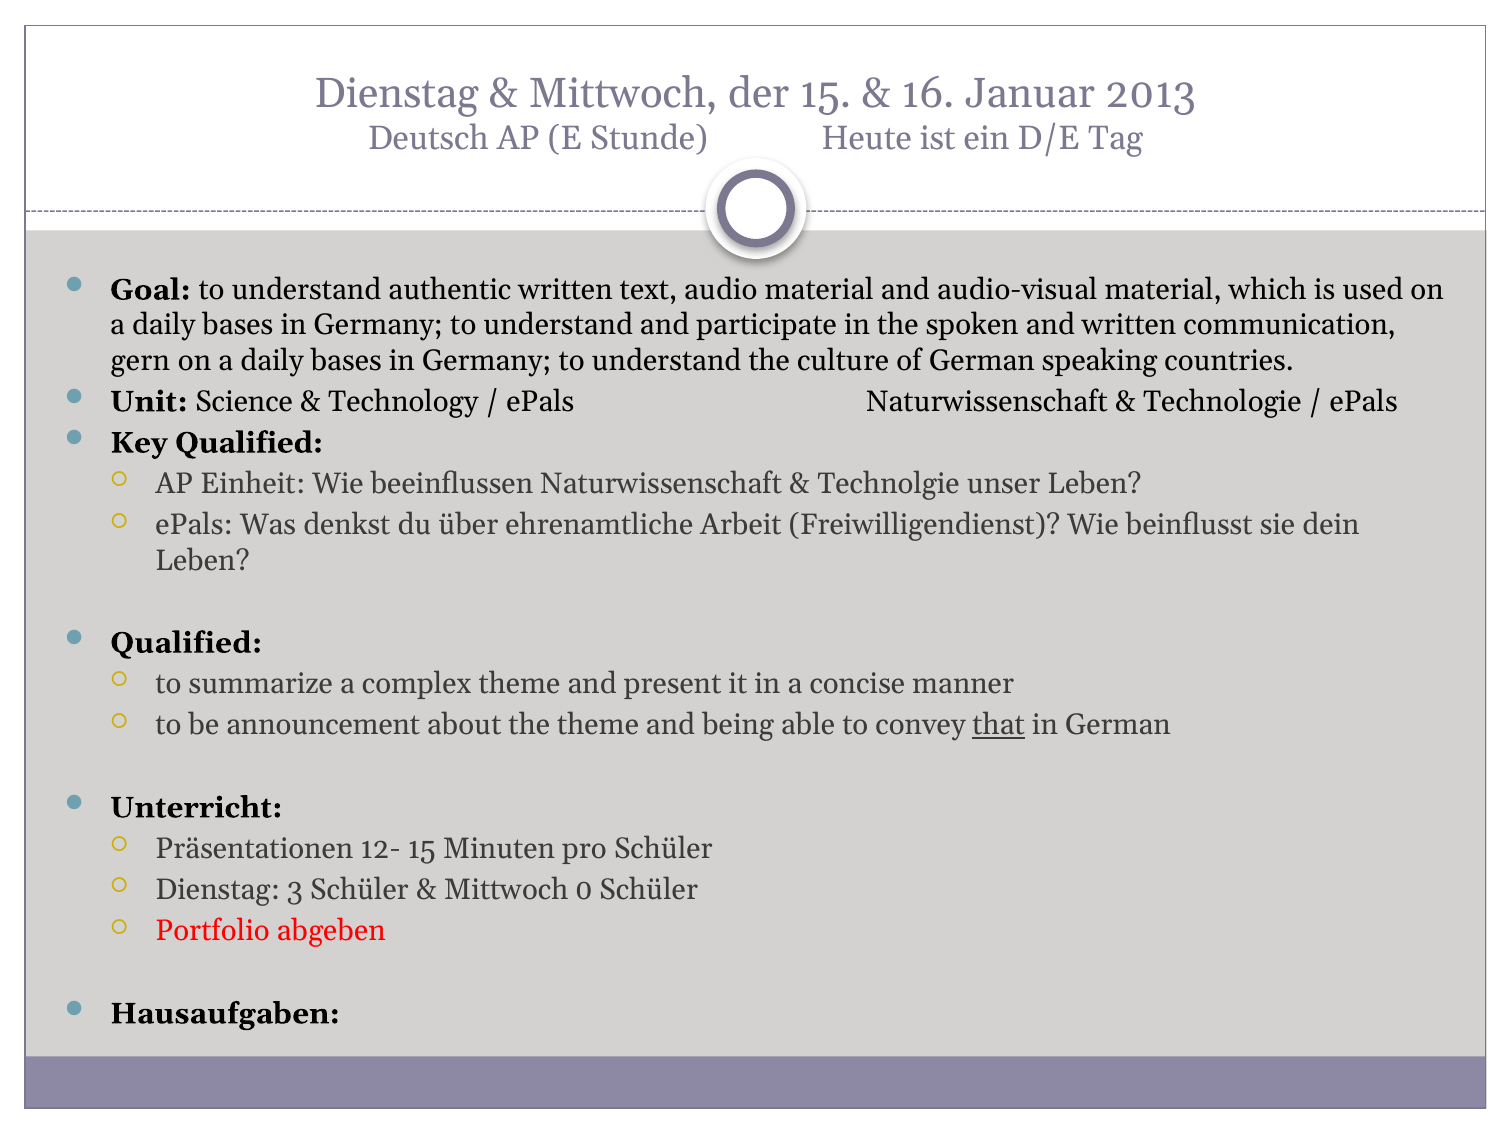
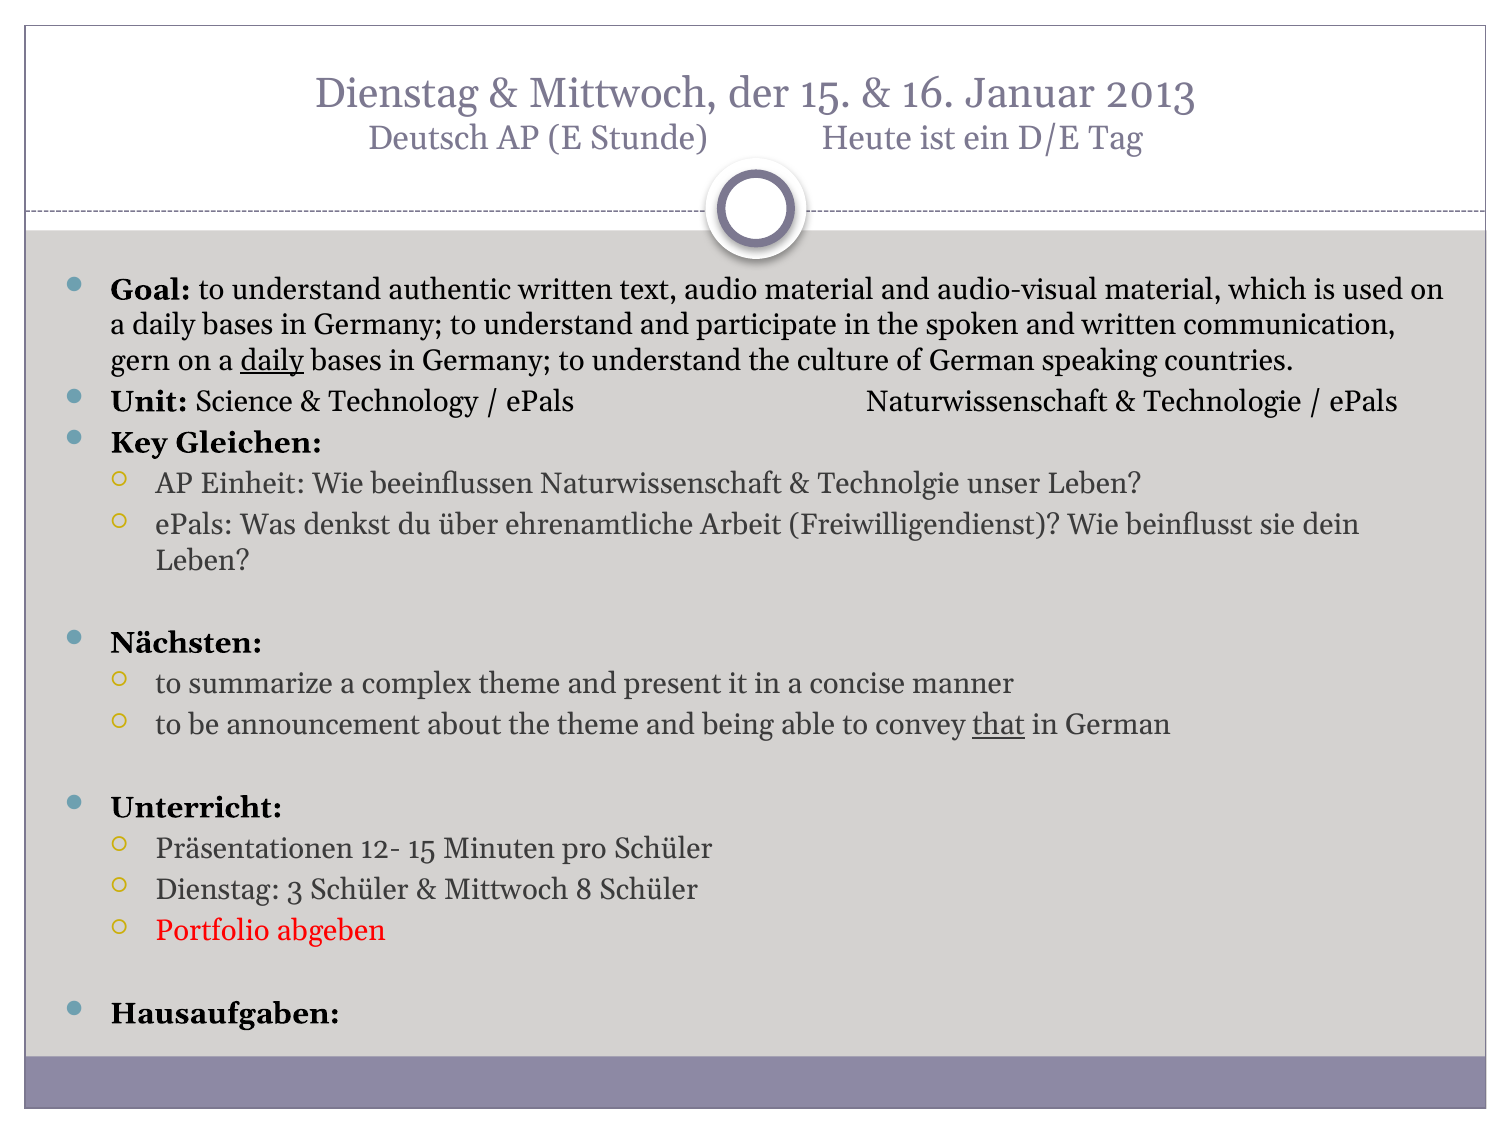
daily at (272, 360) underline: none -> present
Key Qualified: Qualified -> Gleichen
Qualified at (186, 643): Qualified -> Nächsten
0: 0 -> 8
